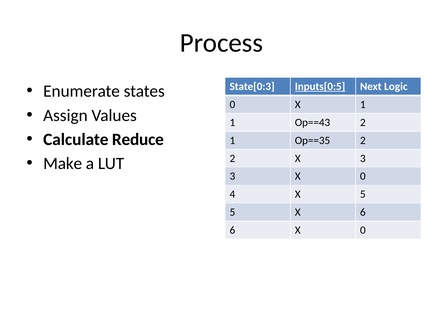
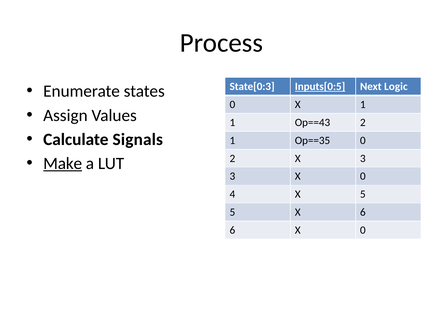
Reduce: Reduce -> Signals
Op==35 2: 2 -> 0
Make underline: none -> present
